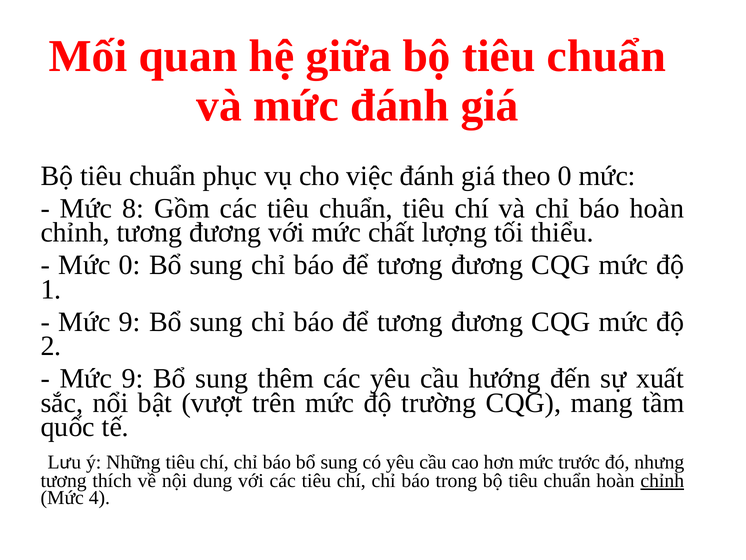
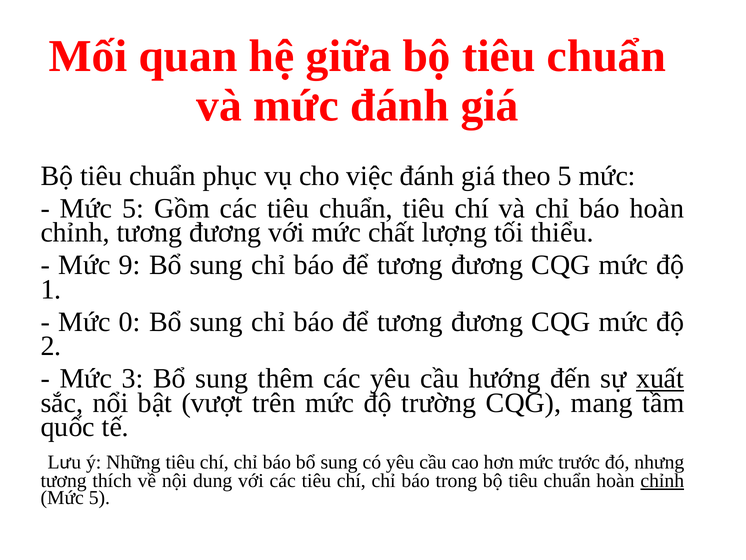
theo 0: 0 -> 5
8 at (133, 208): 8 -> 5
Mức 0: 0 -> 9
9 at (130, 322): 9 -> 0
9 at (133, 378): 9 -> 3
xuất underline: none -> present
4 at (99, 497): 4 -> 5
